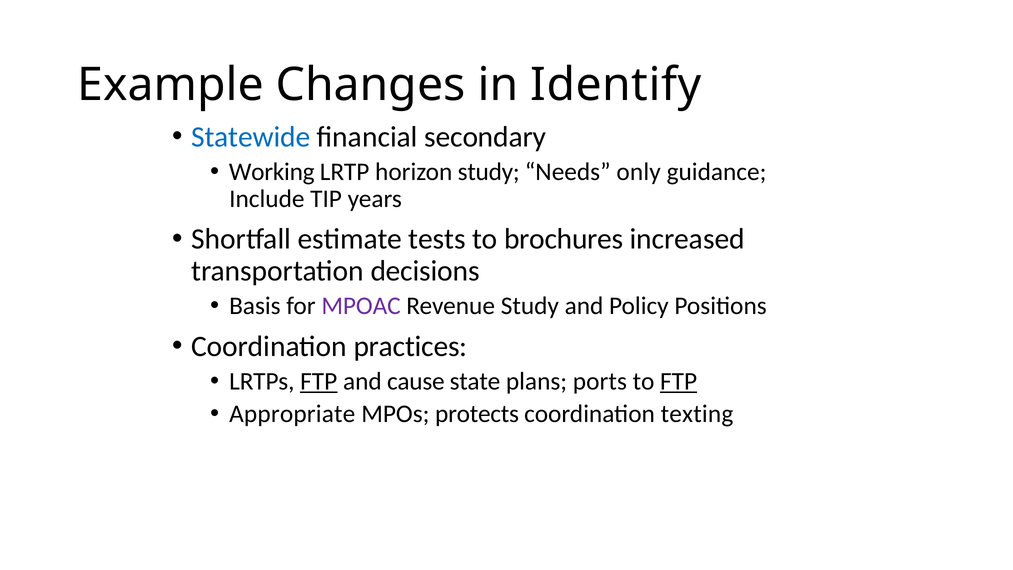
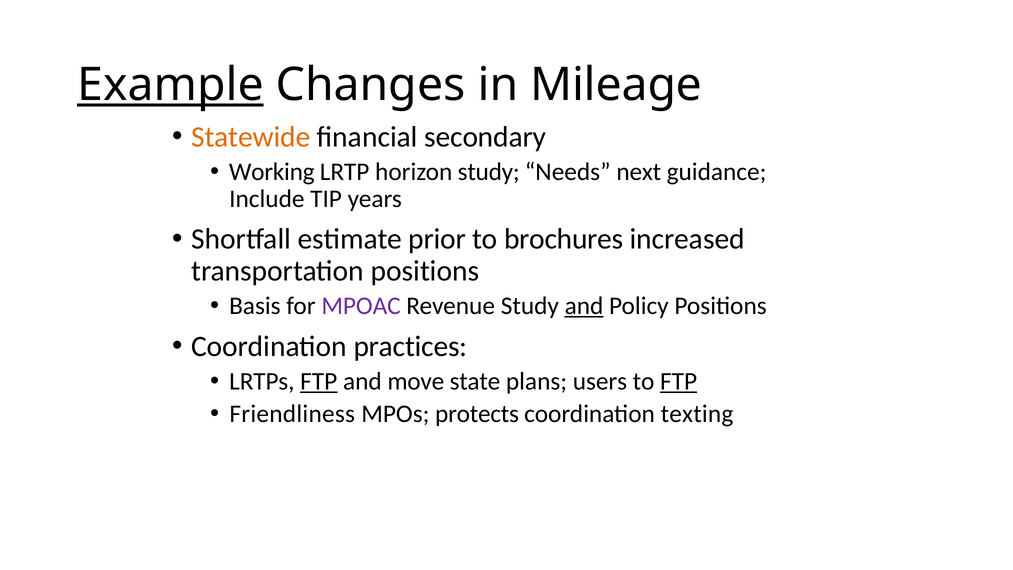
Example underline: none -> present
Identify: Identify -> Mileage
Statewide colour: blue -> orange
only: only -> next
tests: tests -> prior
transportation decisions: decisions -> positions
and at (584, 306) underline: none -> present
cause: cause -> move
ports: ports -> users
Appropriate: Appropriate -> Friendliness
